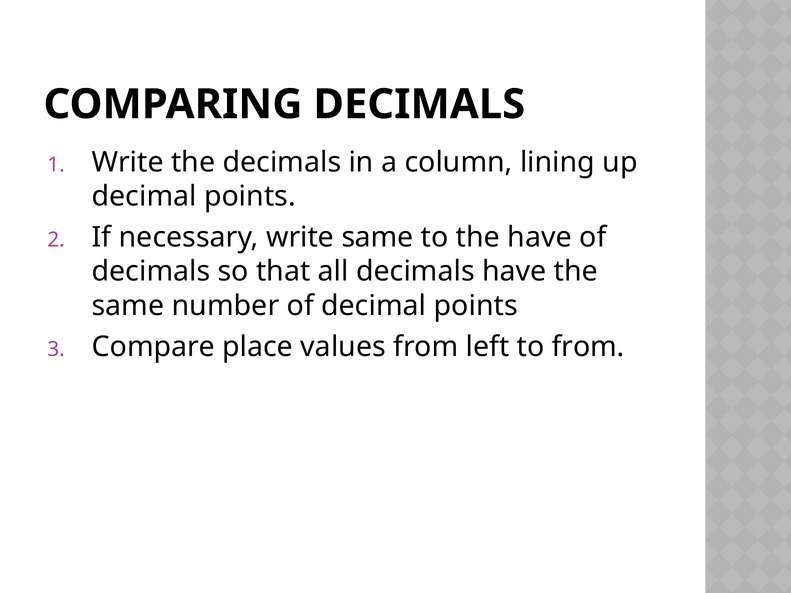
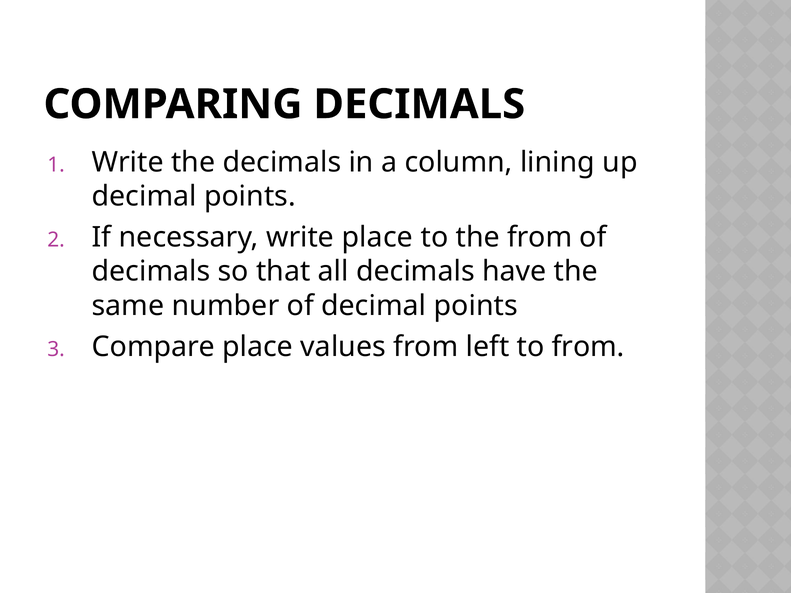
write same: same -> place
the have: have -> from
